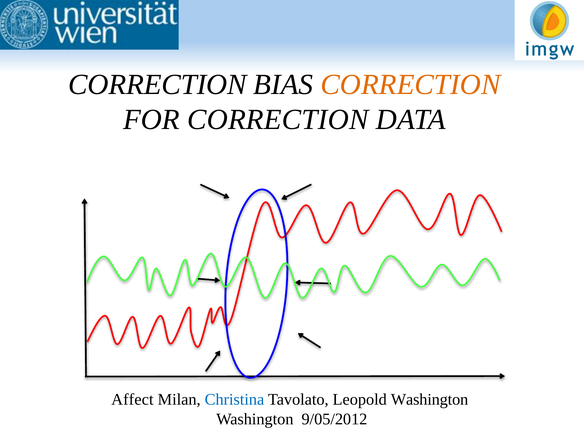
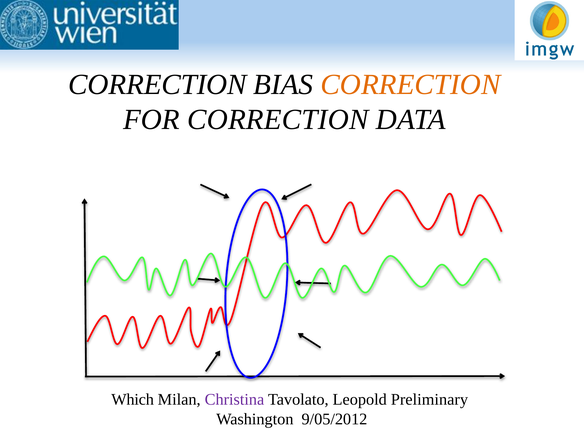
Affect: Affect -> Which
Christina colour: blue -> purple
Leopold Washington: Washington -> Preliminary
